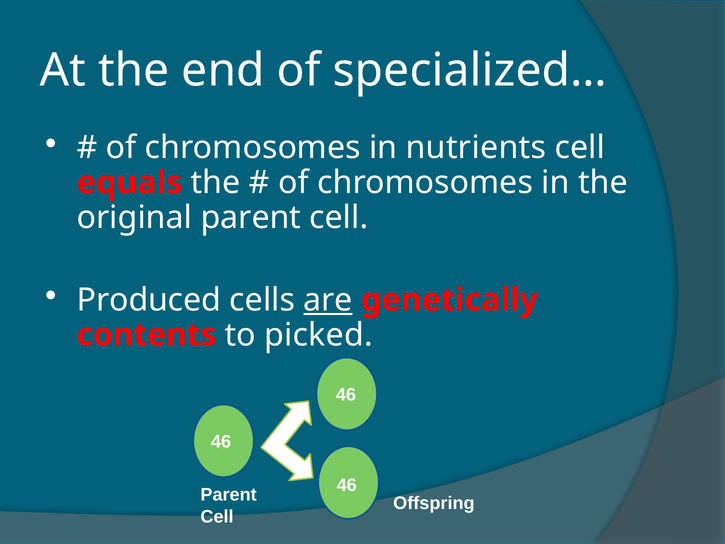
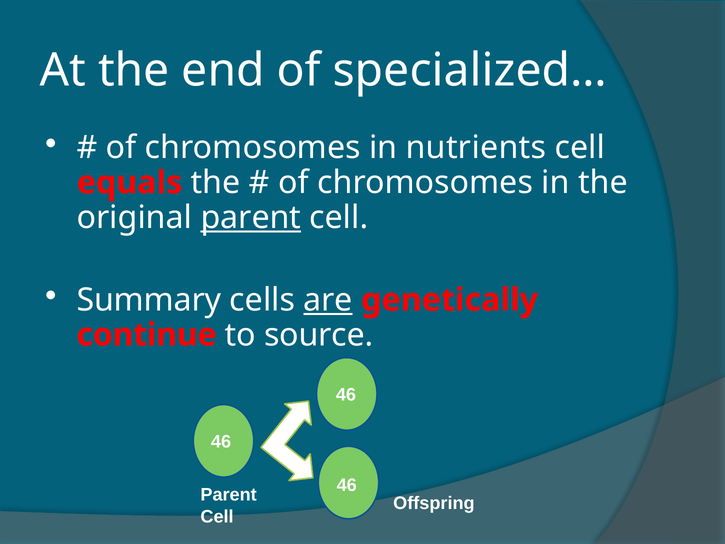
parent at (251, 217) underline: none -> present
Produced: Produced -> Summary
contents: contents -> continue
picked: picked -> source
